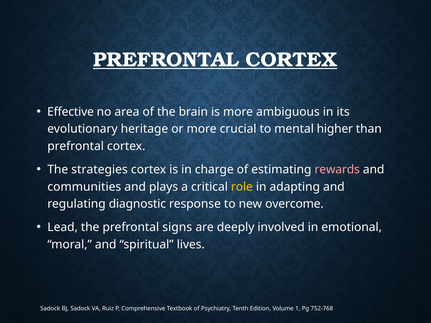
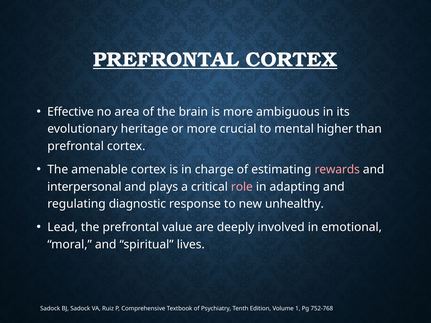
strategies: strategies -> amenable
communities: communities -> interpersonal
role colour: yellow -> pink
overcome: overcome -> unhealthy
signs: signs -> value
